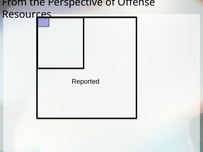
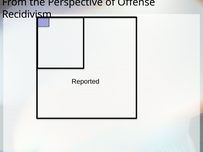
Resources: Resources -> Recidivism
